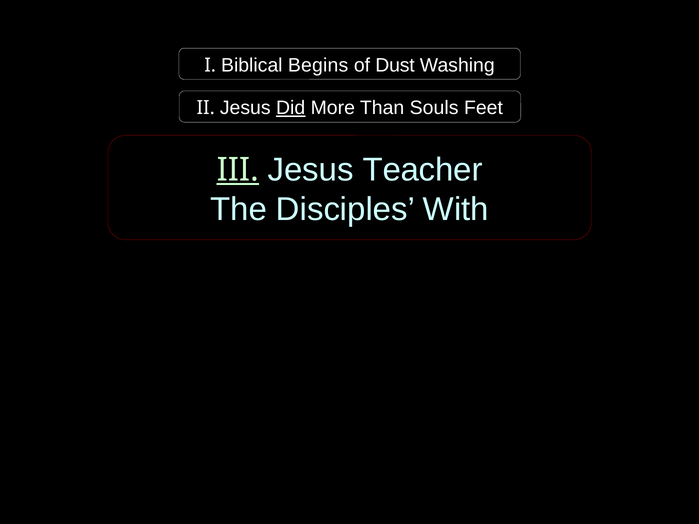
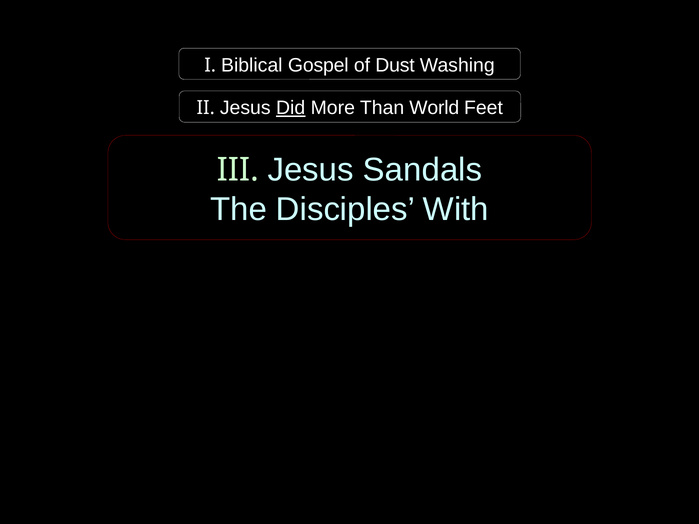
Begins: Begins -> Gospel
Souls: Souls -> World
III underline: present -> none
Teacher: Teacher -> Sandals
